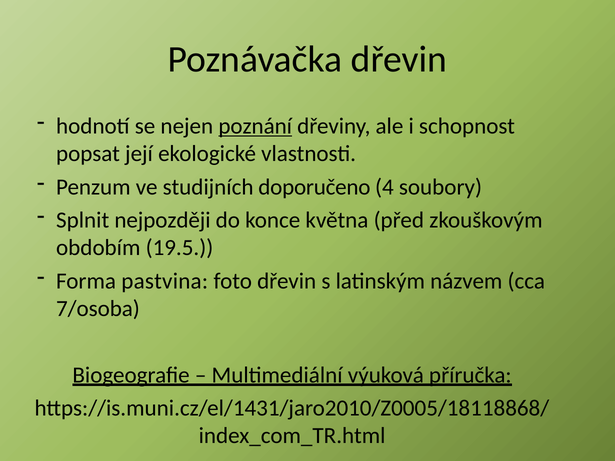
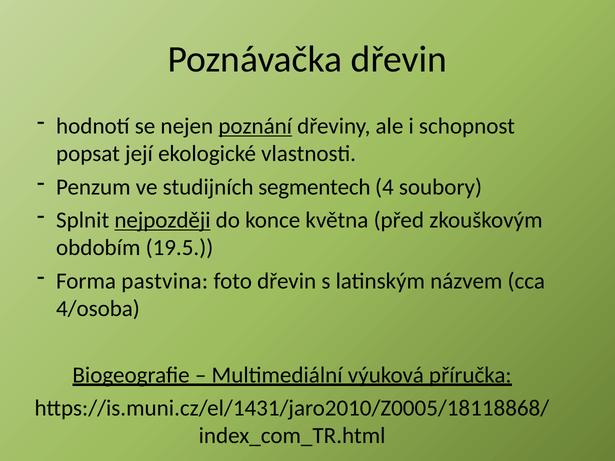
doporučeno: doporučeno -> segmentech
nejpozději underline: none -> present
7/osoba: 7/osoba -> 4/osoba
